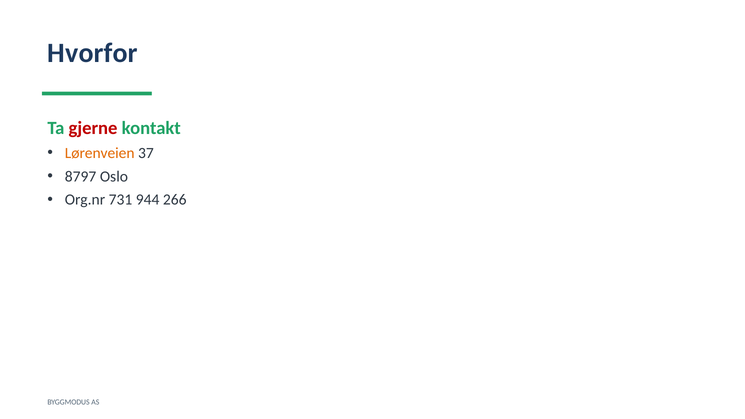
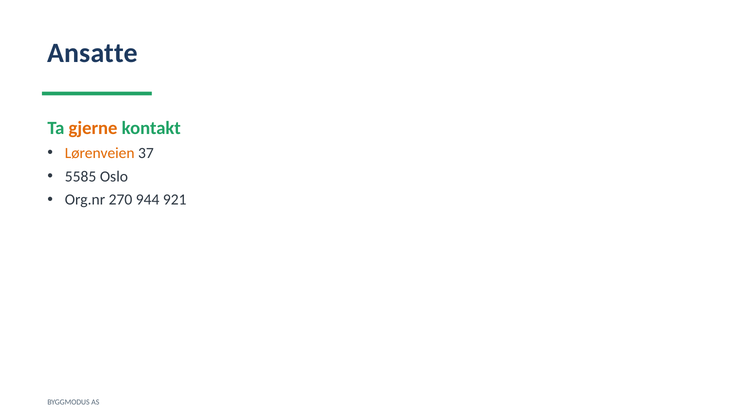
Hvorfor: Hvorfor -> Ansatte
gjerne colour: red -> orange
8797: 8797 -> 5585
731: 731 -> 270
266: 266 -> 921
